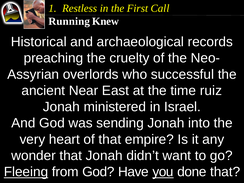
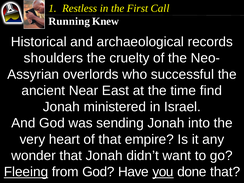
preaching: preaching -> shoulders
ruiz: ruiz -> find
